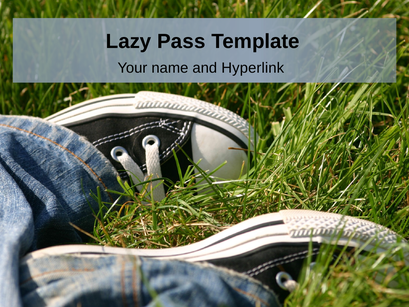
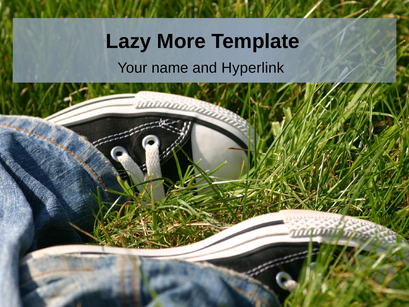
Pass: Pass -> More
